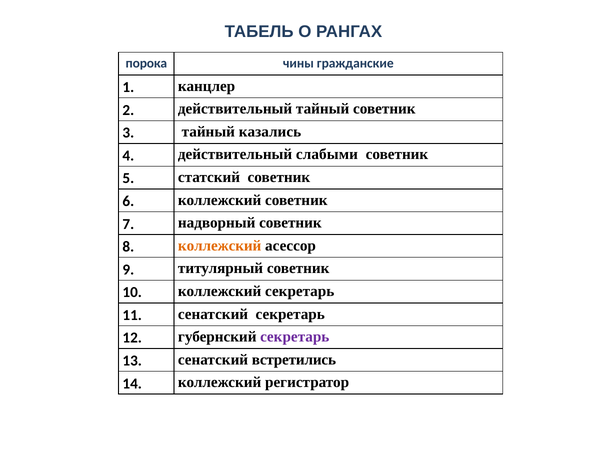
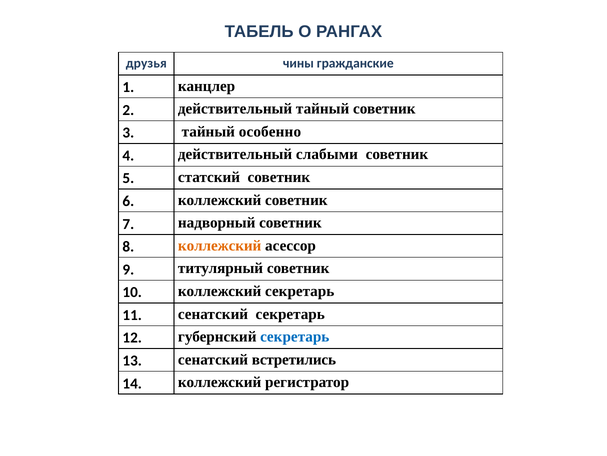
порока: порока -> друзья
казались: казались -> особенно
секретарь at (295, 336) colour: purple -> blue
